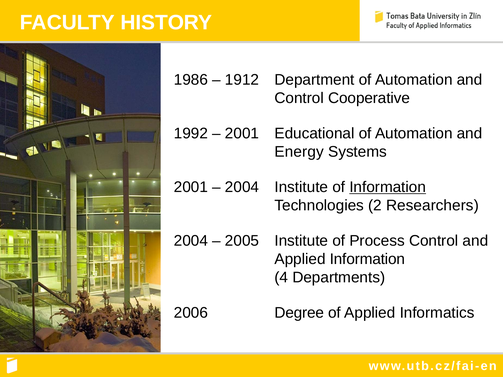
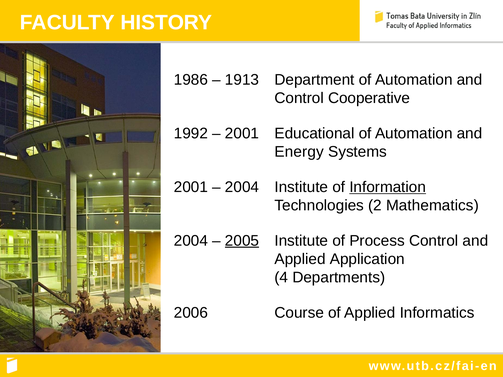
1912: 1912 -> 1913
Researchers: Researchers -> Mathematics
2005 underline: none -> present
Applied Information: Information -> Application
Degree: Degree -> Course
